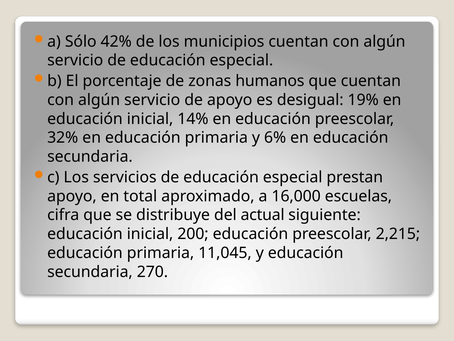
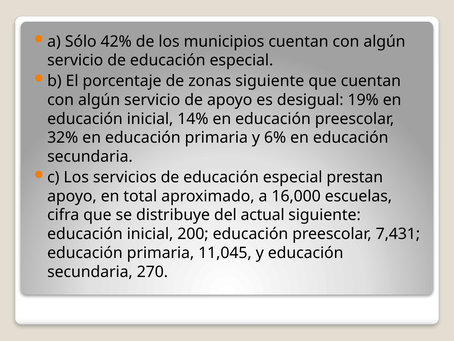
zonas humanos: humanos -> siguiente
2,215: 2,215 -> 7,431
